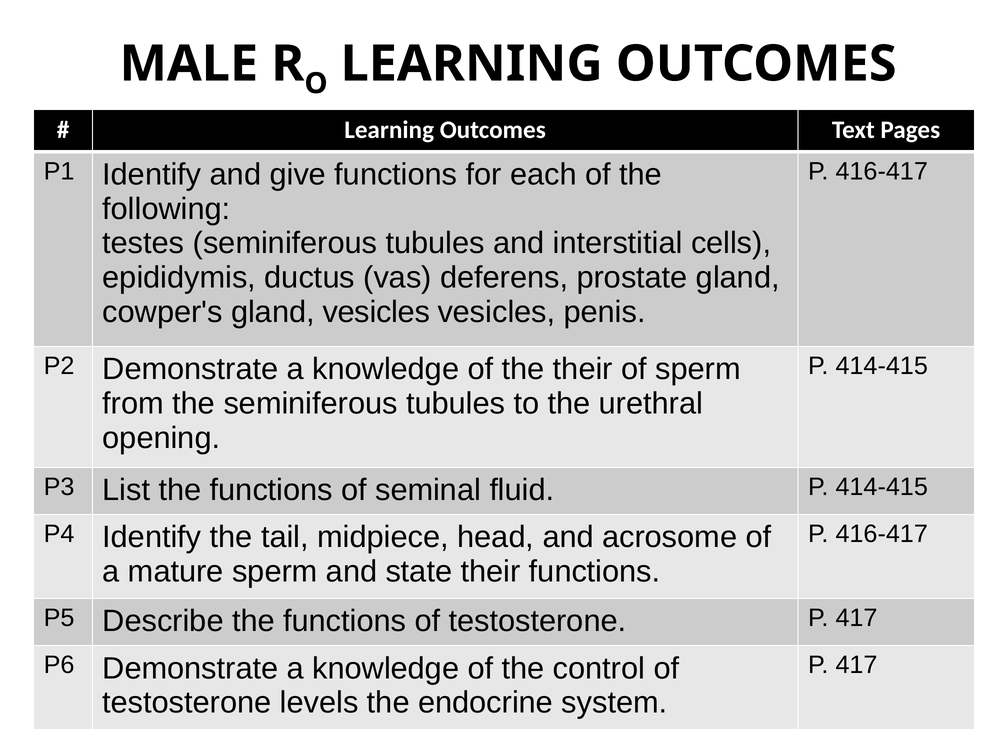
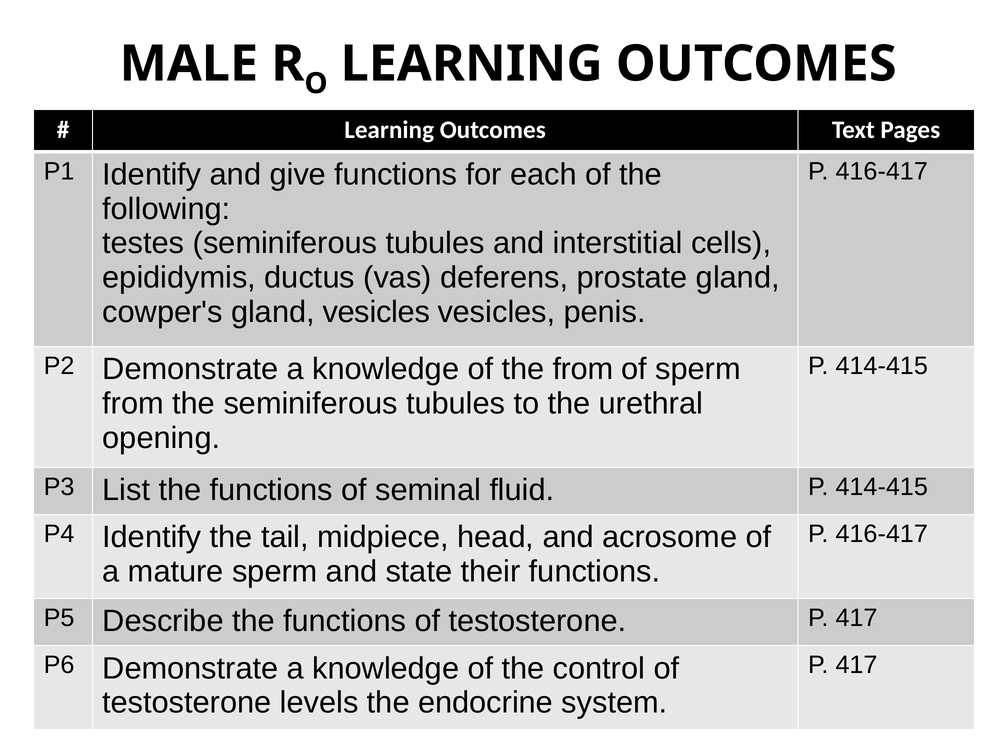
the their: their -> from
